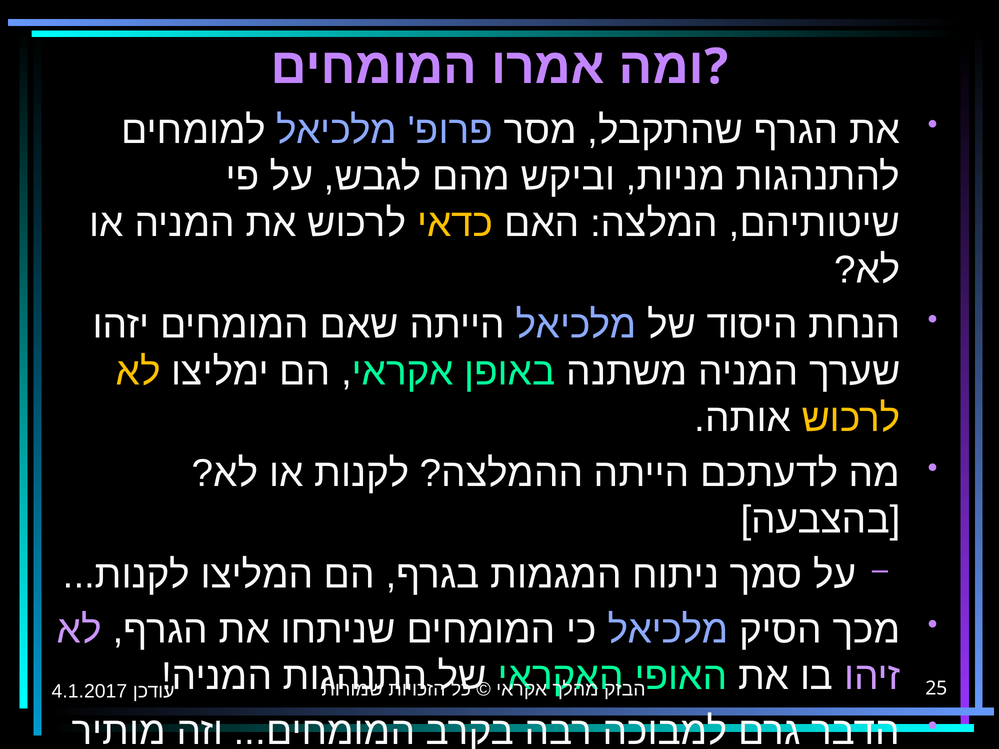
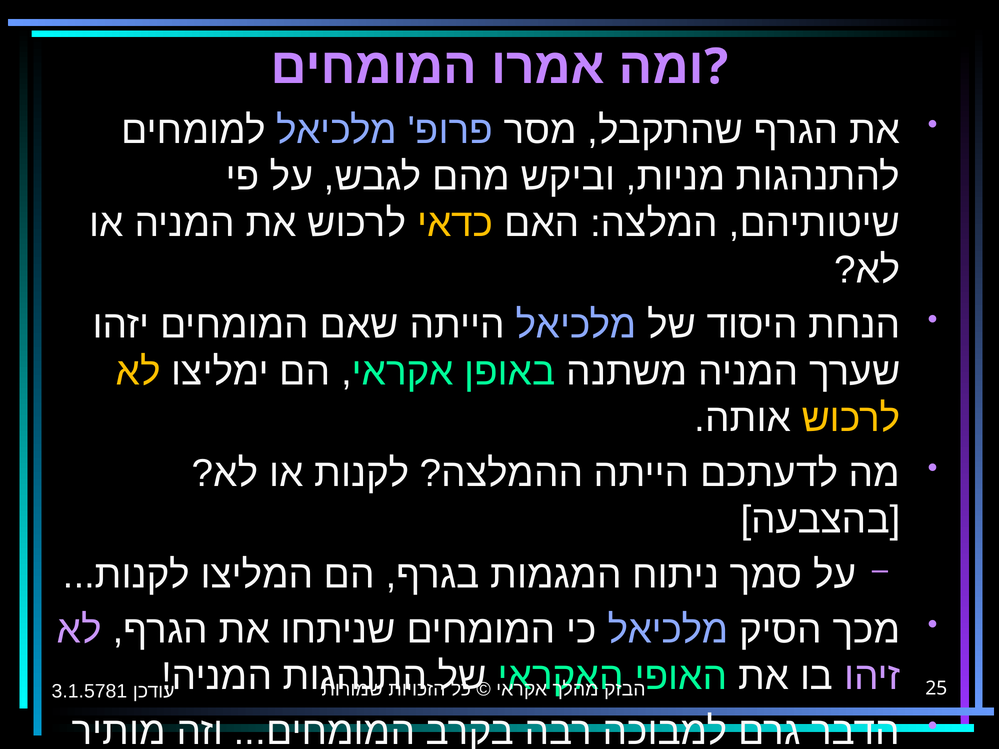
4.1.2017: 4.1.2017 -> 3.1.5781
